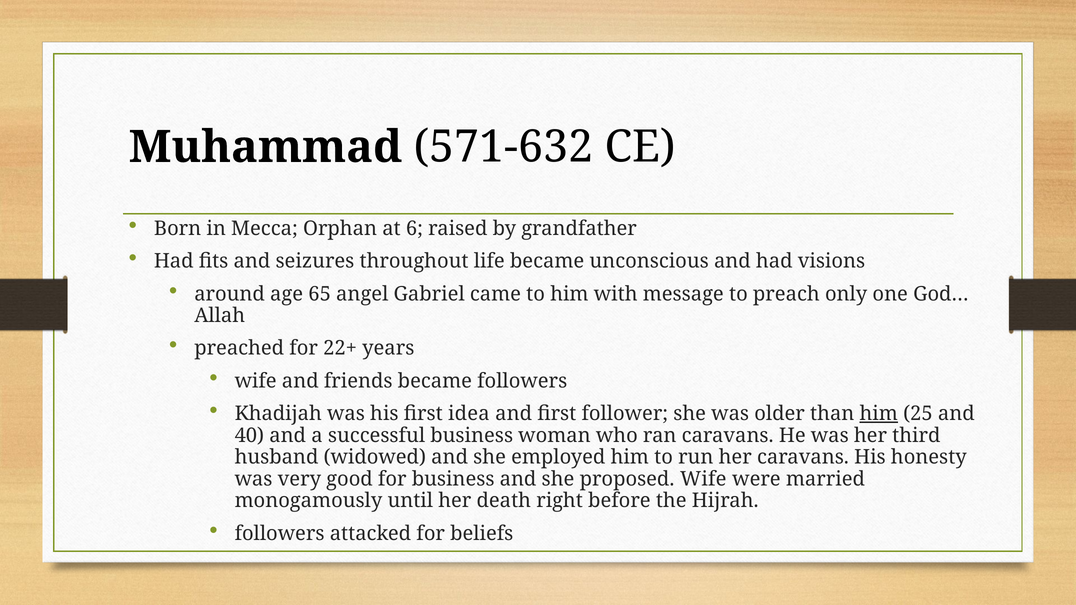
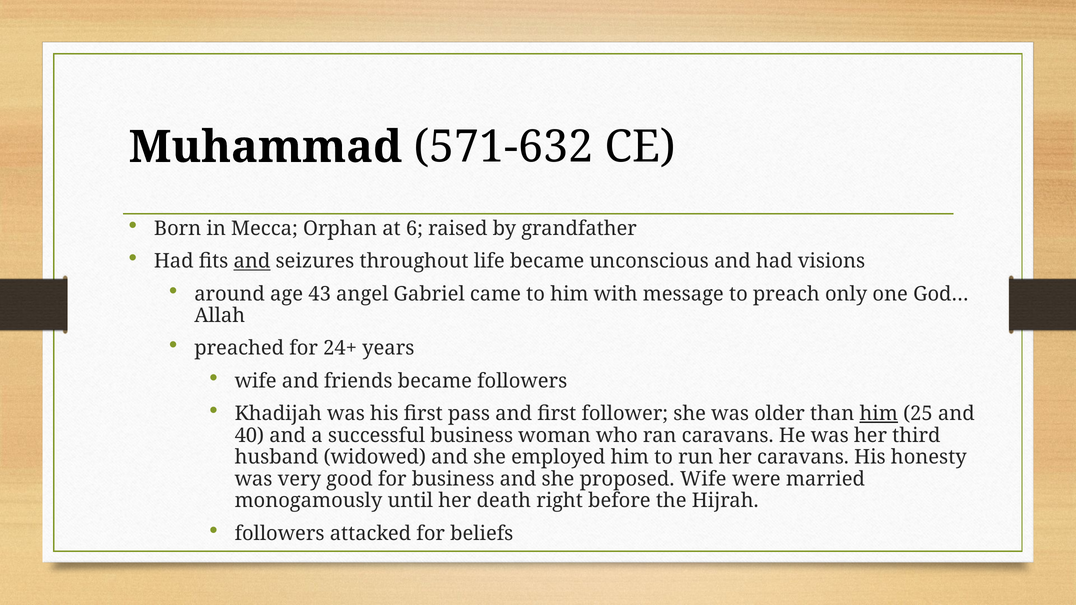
and at (252, 261) underline: none -> present
65: 65 -> 43
22+: 22+ -> 24+
idea: idea -> pass
